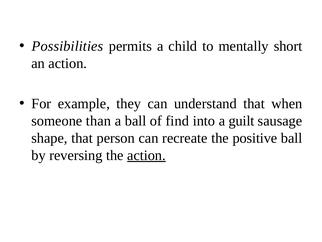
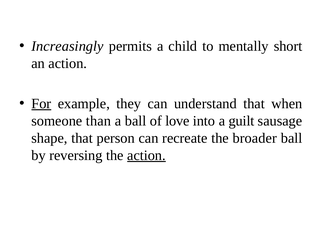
Possibilities: Possibilities -> Increasingly
For underline: none -> present
find: find -> love
positive: positive -> broader
